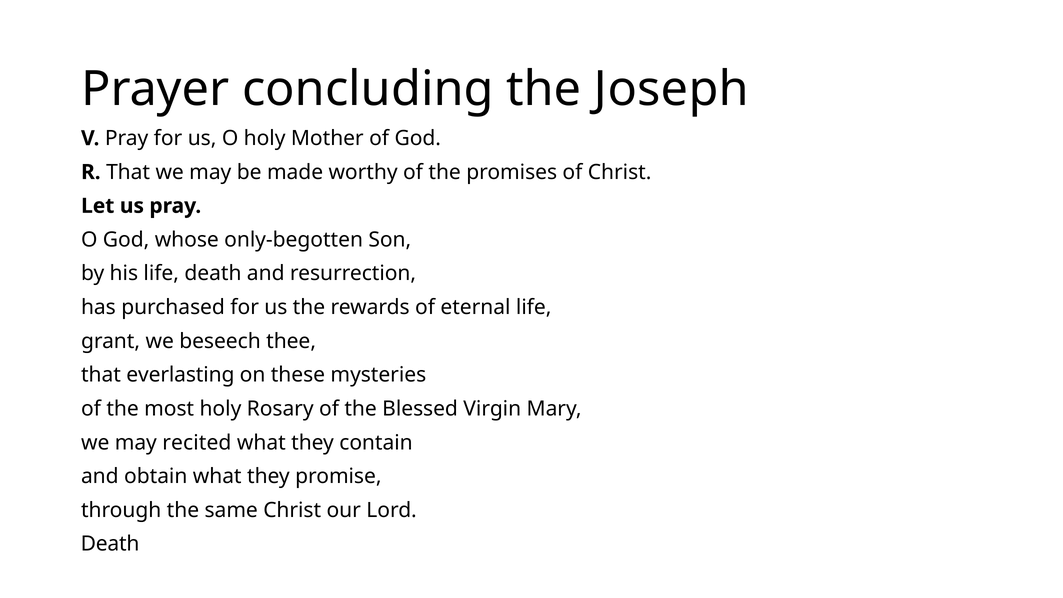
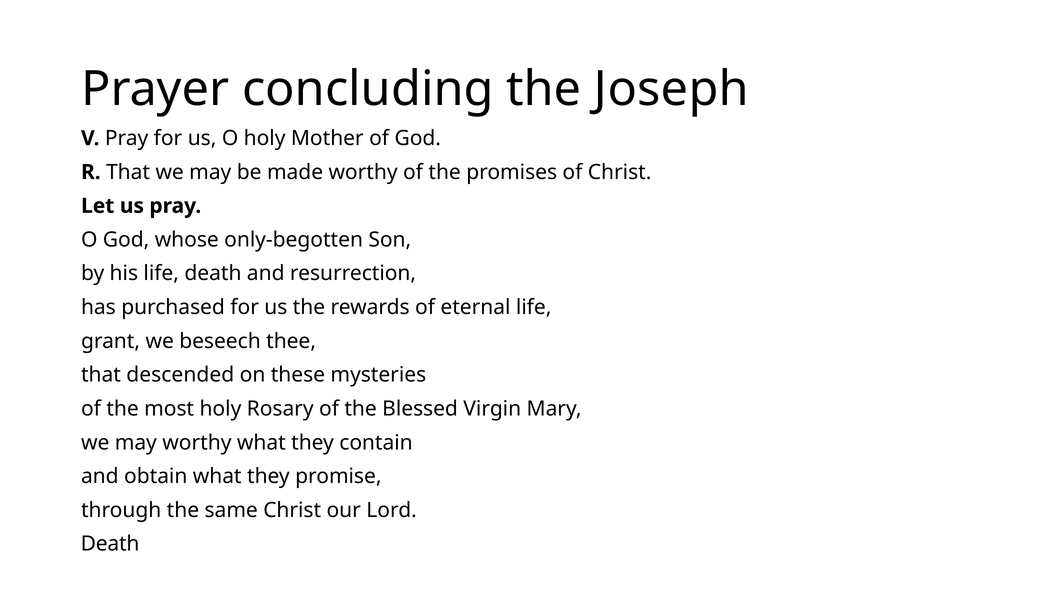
everlasting: everlasting -> descended
may recited: recited -> worthy
